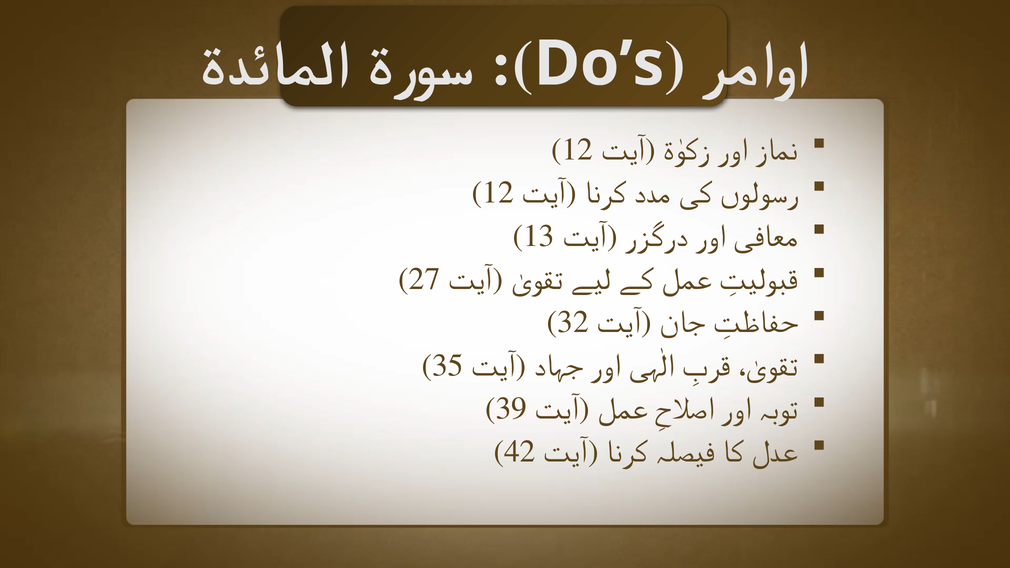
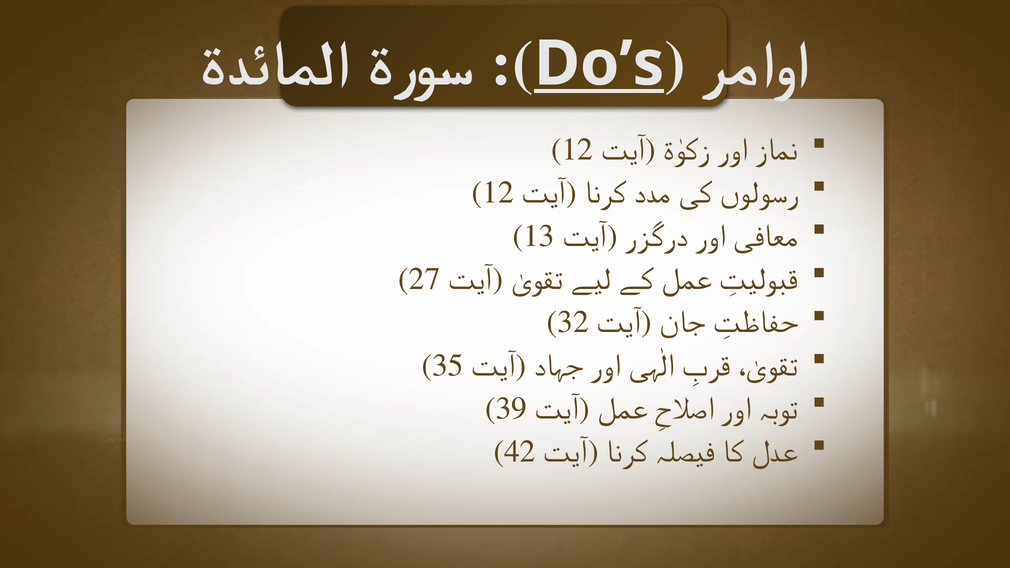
Do’s underline: none -> present
